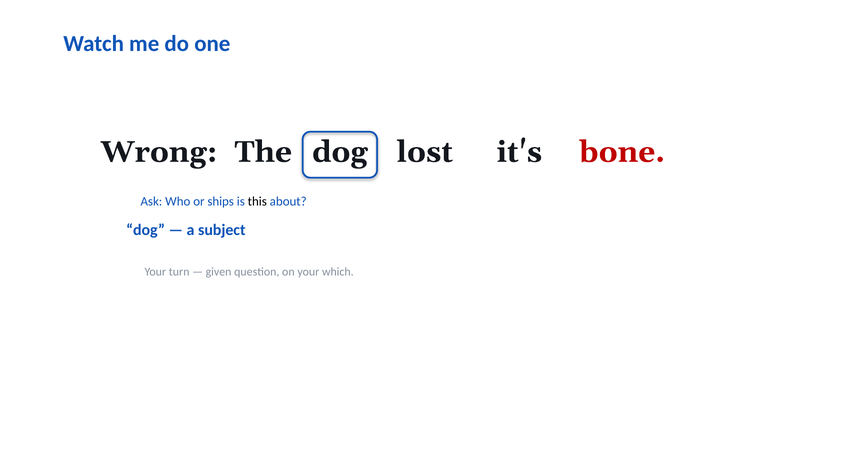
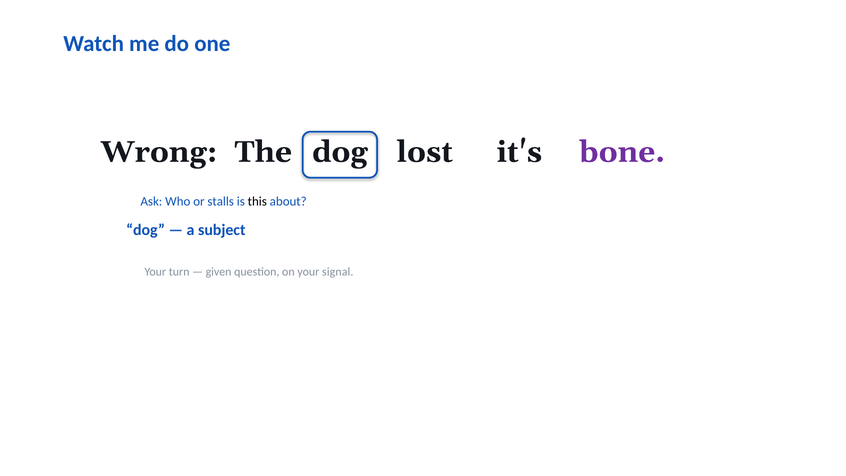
bone colour: red -> purple
ships: ships -> stalls
which: which -> signal
